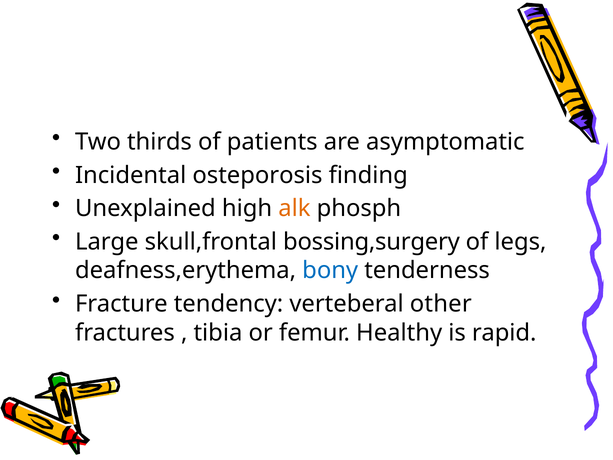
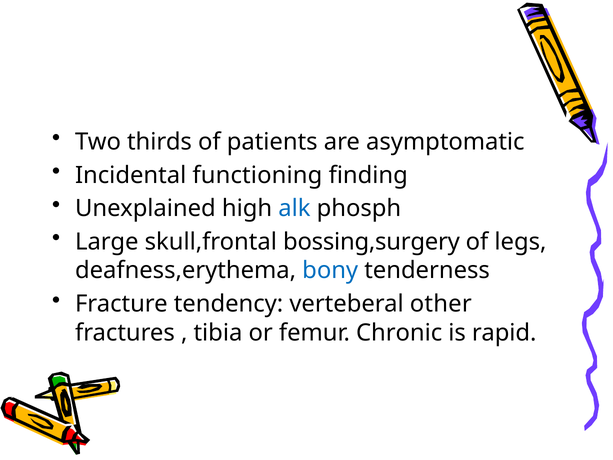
osteporosis: osteporosis -> functioning
alk colour: orange -> blue
Healthy: Healthy -> Chronic
